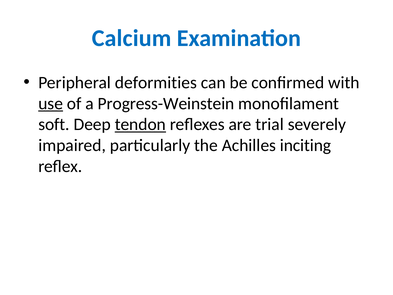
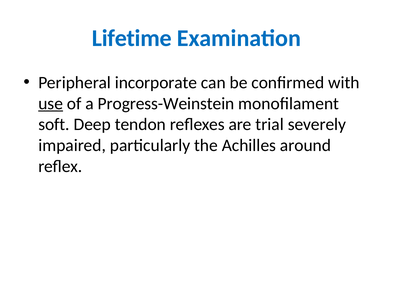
Calcium: Calcium -> Lifetime
deformities: deformities -> incorporate
tendon underline: present -> none
inciting: inciting -> around
